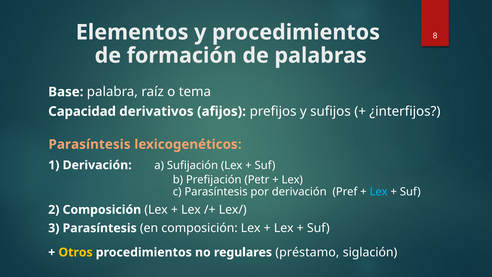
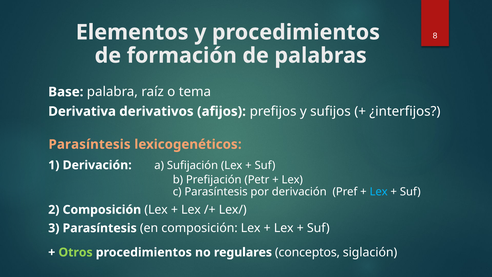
Capacidad: Capacidad -> Derivativa
Otros colour: yellow -> light green
préstamo: préstamo -> conceptos
